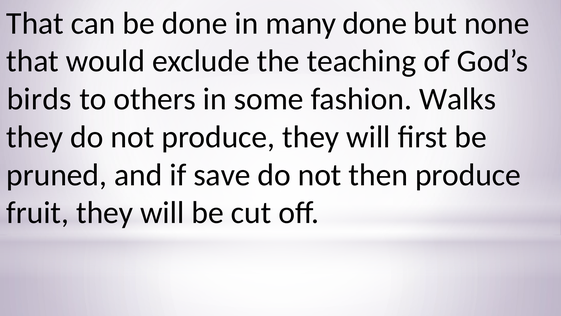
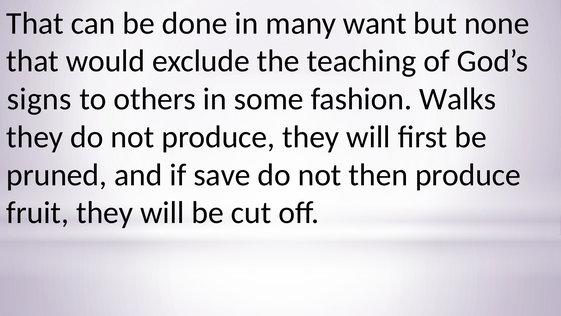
many done: done -> want
birds: birds -> signs
